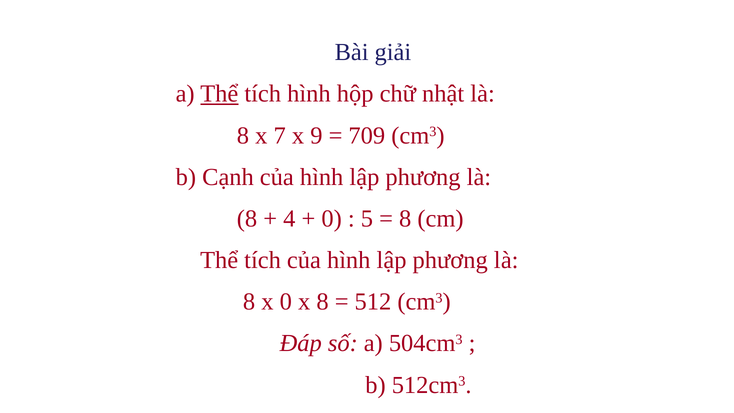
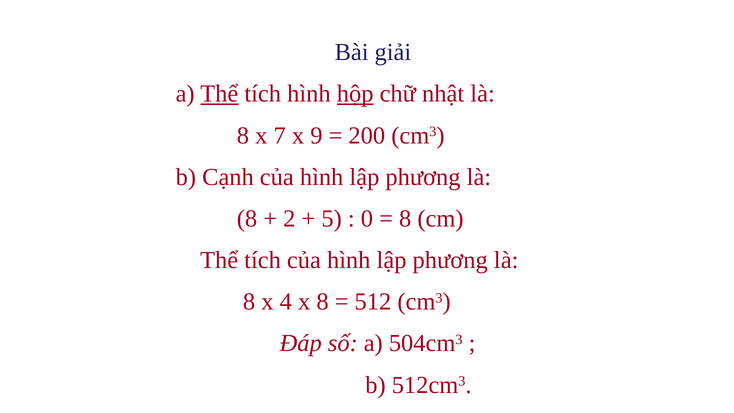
hộp underline: none -> present
709: 709 -> 200
4: 4 -> 2
0 at (332, 219): 0 -> 5
5: 5 -> 0
x 0: 0 -> 4
